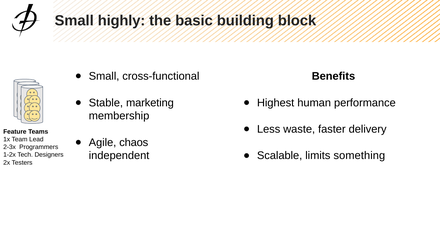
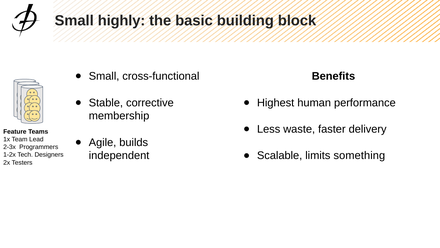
marketing: marketing -> corrective
chaos: chaos -> builds
